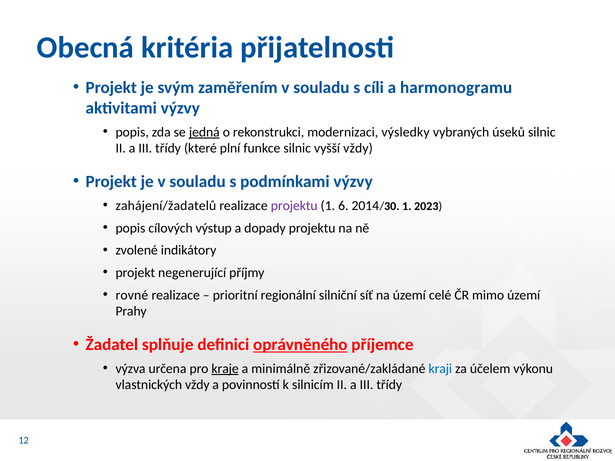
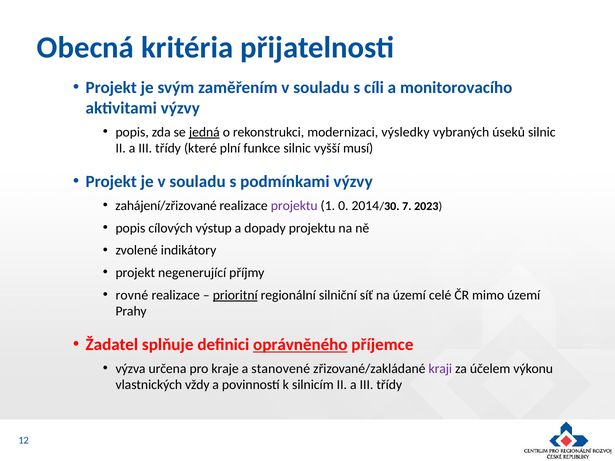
harmonogramu: harmonogramu -> monitorovacího
vyšší vždy: vždy -> musí
zahájení/žadatelů: zahájení/žadatelů -> zahájení/zřizované
6: 6 -> 0
2014/30 1: 1 -> 7
prioritní underline: none -> present
kraje underline: present -> none
minimálně: minimálně -> stanovené
kraji colour: blue -> purple
